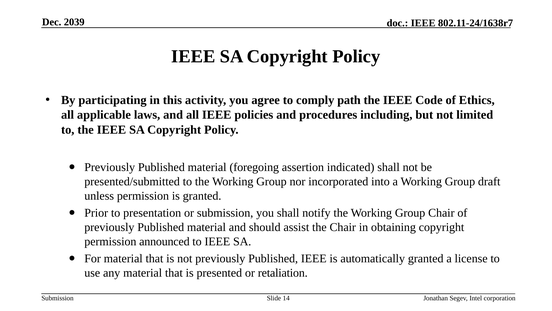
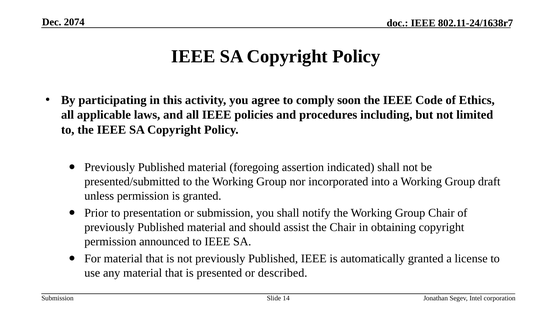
2039: 2039 -> 2074
path: path -> soon
retaliation: retaliation -> described
